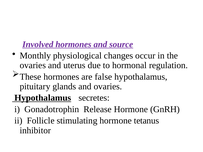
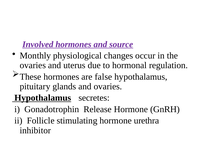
tetanus: tetanus -> urethra
